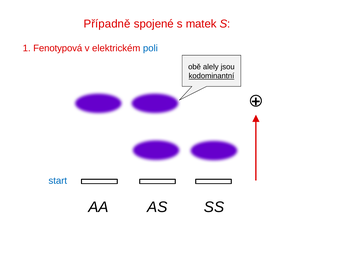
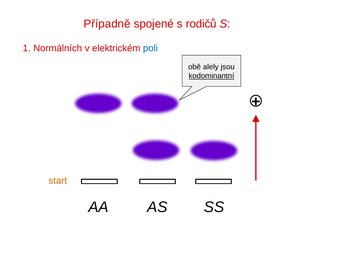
matek: matek -> rodičů
Fenotypová: Fenotypová -> Normálních
start colour: blue -> orange
